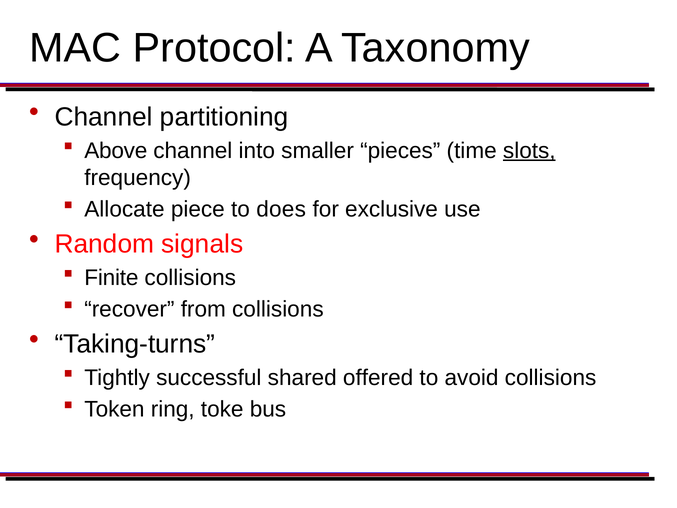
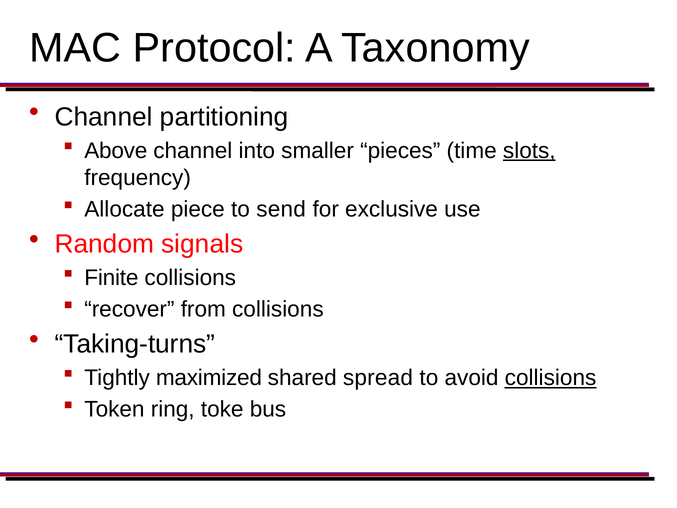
does: does -> send
successful: successful -> maximized
offered: offered -> spread
collisions at (551, 378) underline: none -> present
